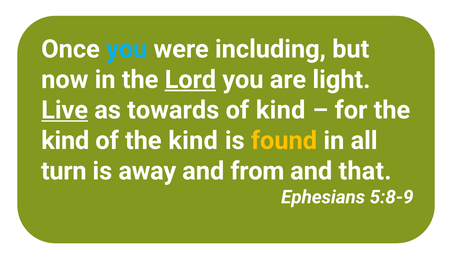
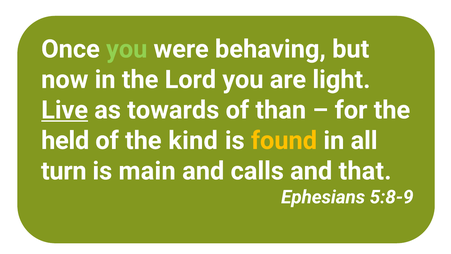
you at (127, 49) colour: light blue -> light green
including: including -> behaving
Lord underline: present -> none
of kind: kind -> than
kind at (65, 140): kind -> held
away: away -> main
from: from -> calls
